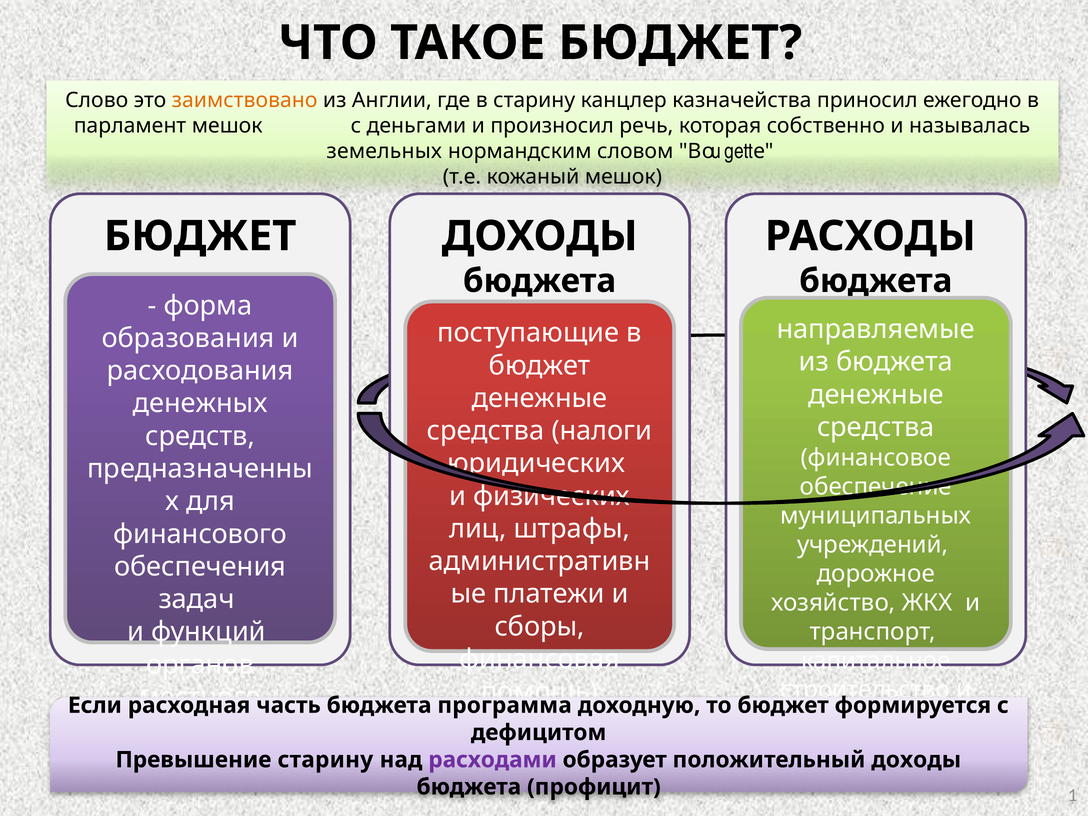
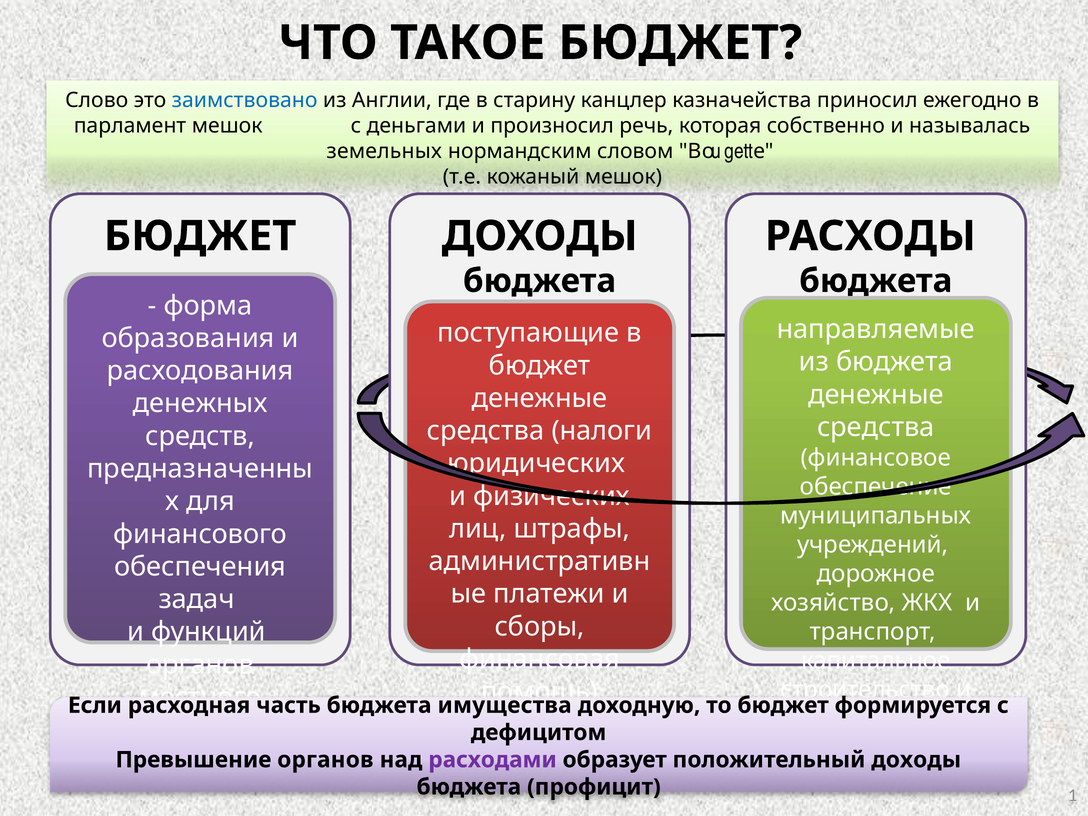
заимствовано colour: orange -> blue
программа: программа -> имущества
старину at (325, 760): старину -> органов
